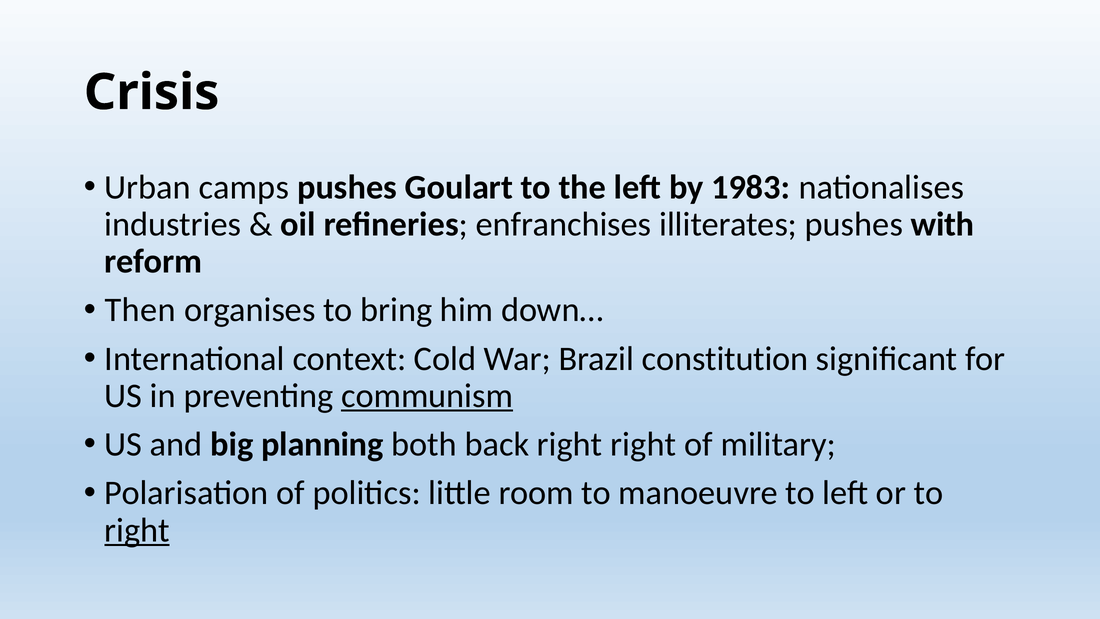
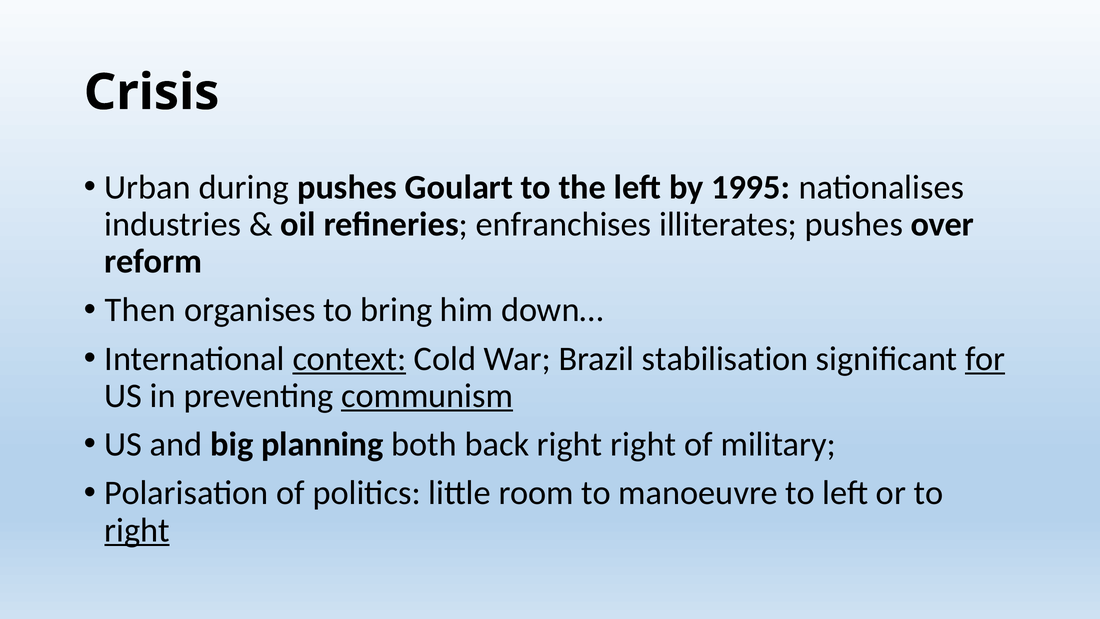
camps: camps -> during
1983: 1983 -> 1995
with: with -> over
context underline: none -> present
constitution: constitution -> stabilisation
for underline: none -> present
